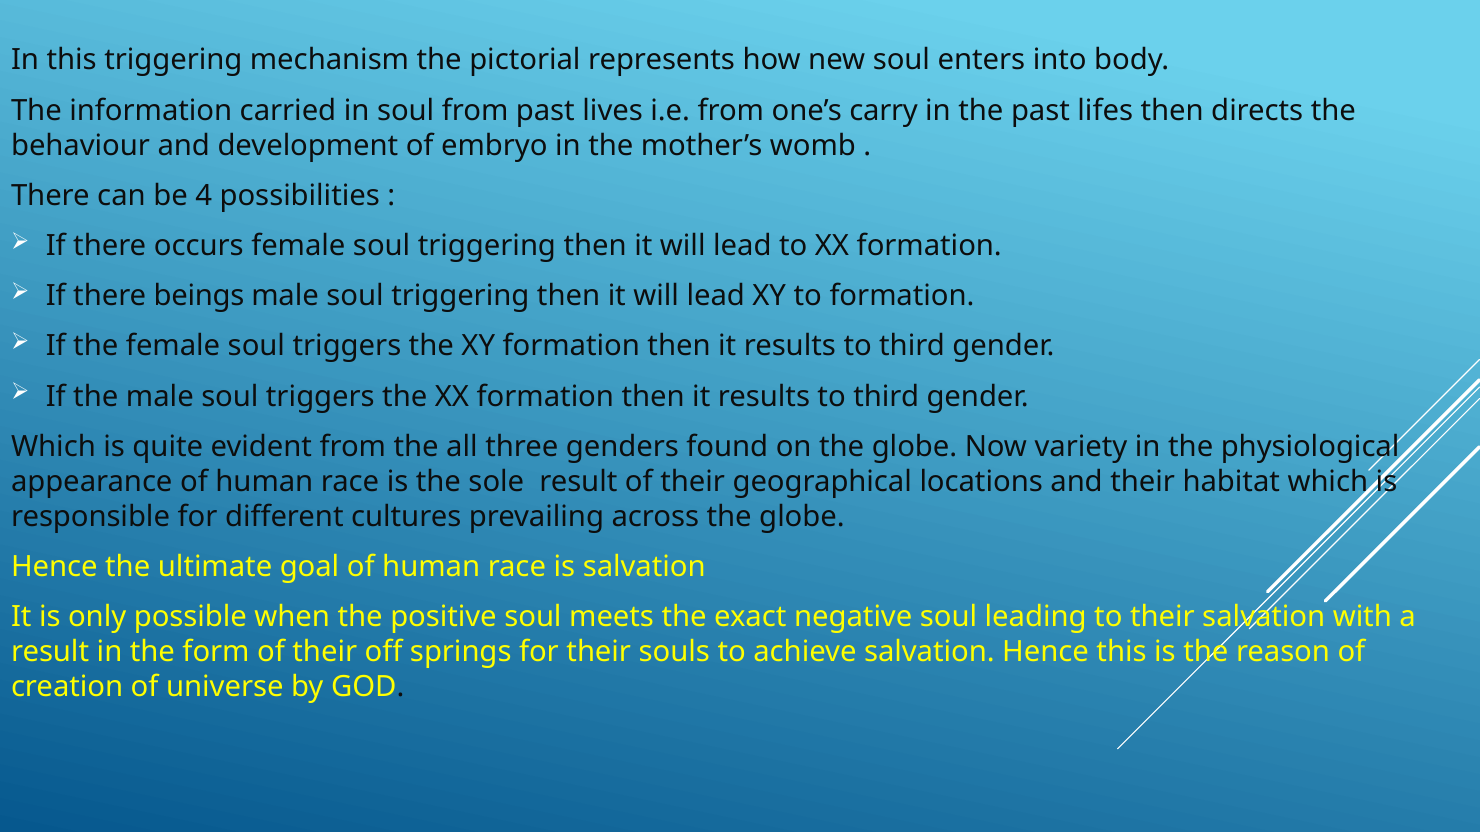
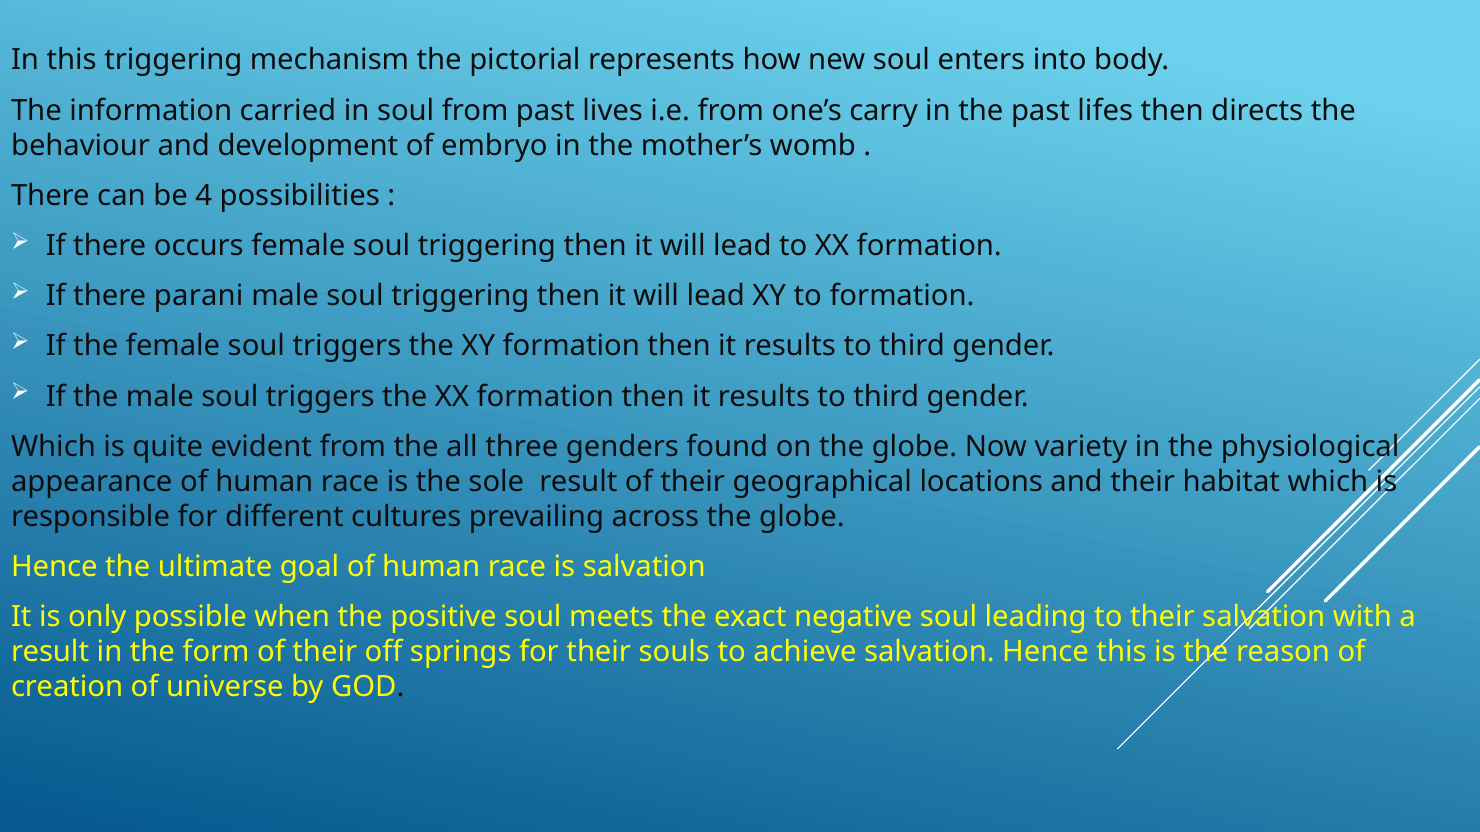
beings: beings -> parani
